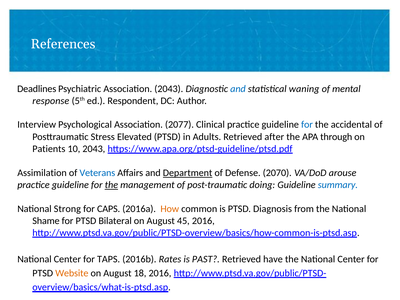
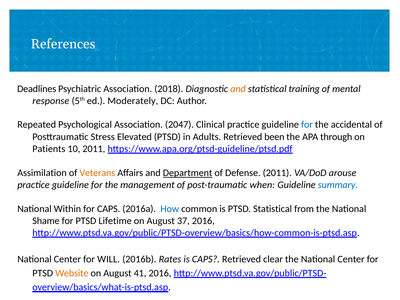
Association 2043: 2043 -> 2018
and at (238, 89) colour: blue -> orange
waning: waning -> training
Respondent: Respondent -> Moderately
Interview: Interview -> Repeated
2077: 2077 -> 2047
after: after -> been
10 2043: 2043 -> 2011
Veterans colour: blue -> orange
Defense 2070: 2070 -> 2011
the at (111, 185) underline: present -> none
doing: doing -> when
Strong: Strong -> Within
How colour: orange -> blue
PTSD Diagnosis: Diagnosis -> Statistical
Bilateral: Bilateral -> Lifetime
45: 45 -> 37
TAPS: TAPS -> WILL
is PAST: PAST -> CAPS
have: have -> clear
18: 18 -> 41
